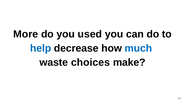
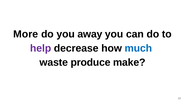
used: used -> away
help colour: blue -> purple
choices: choices -> produce
